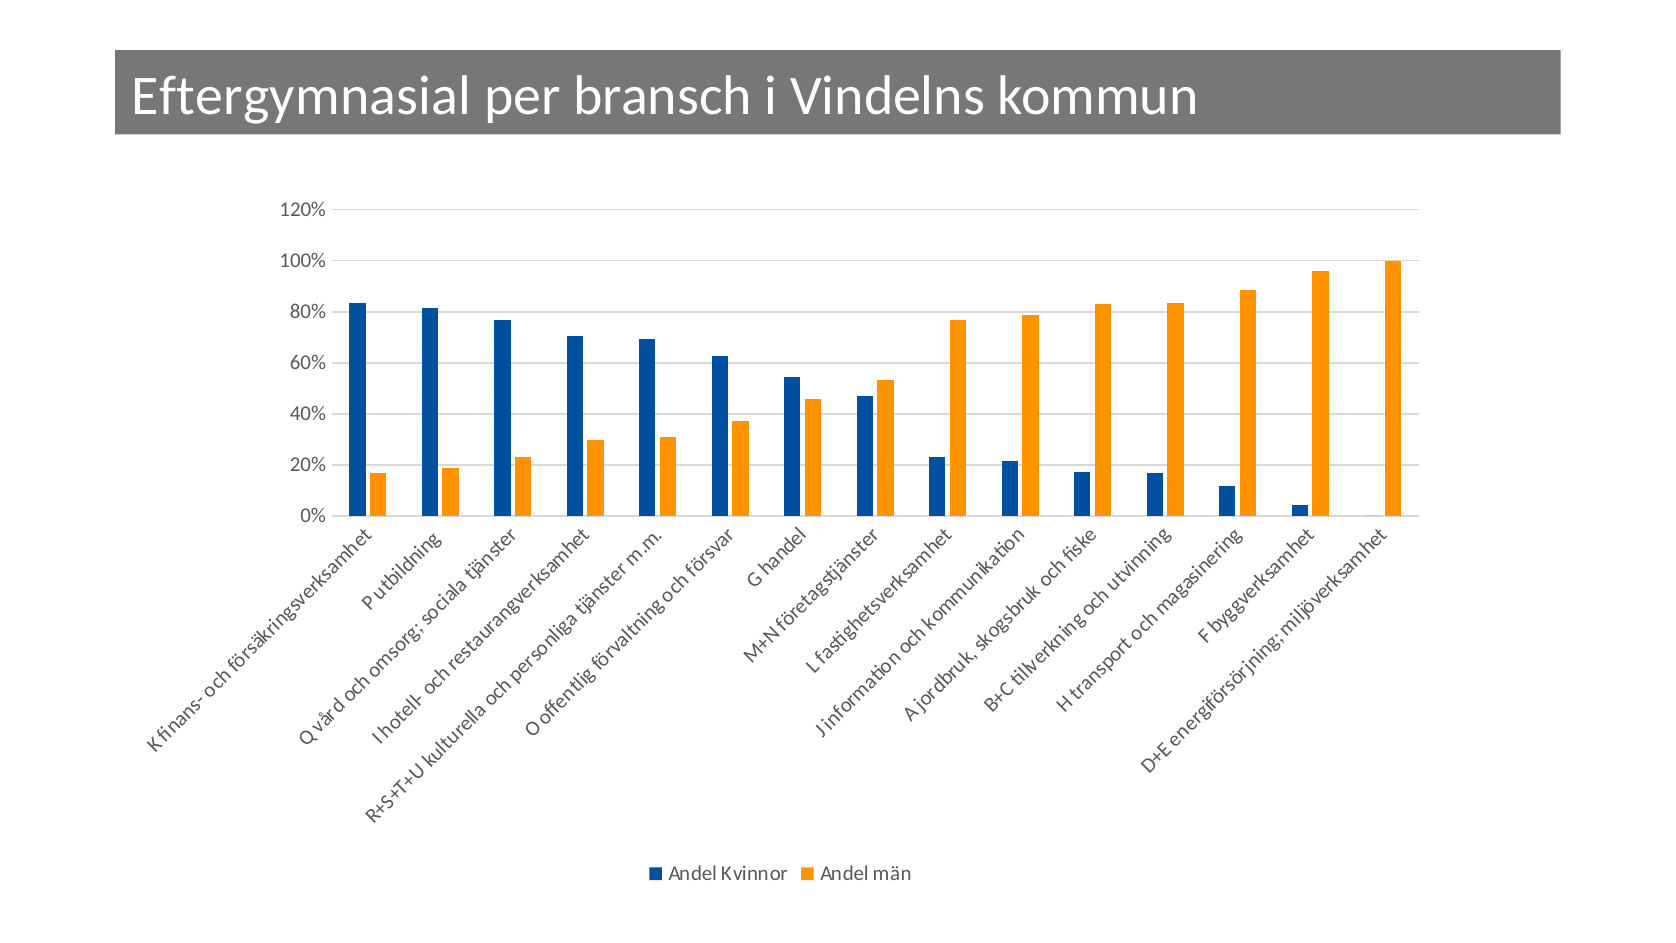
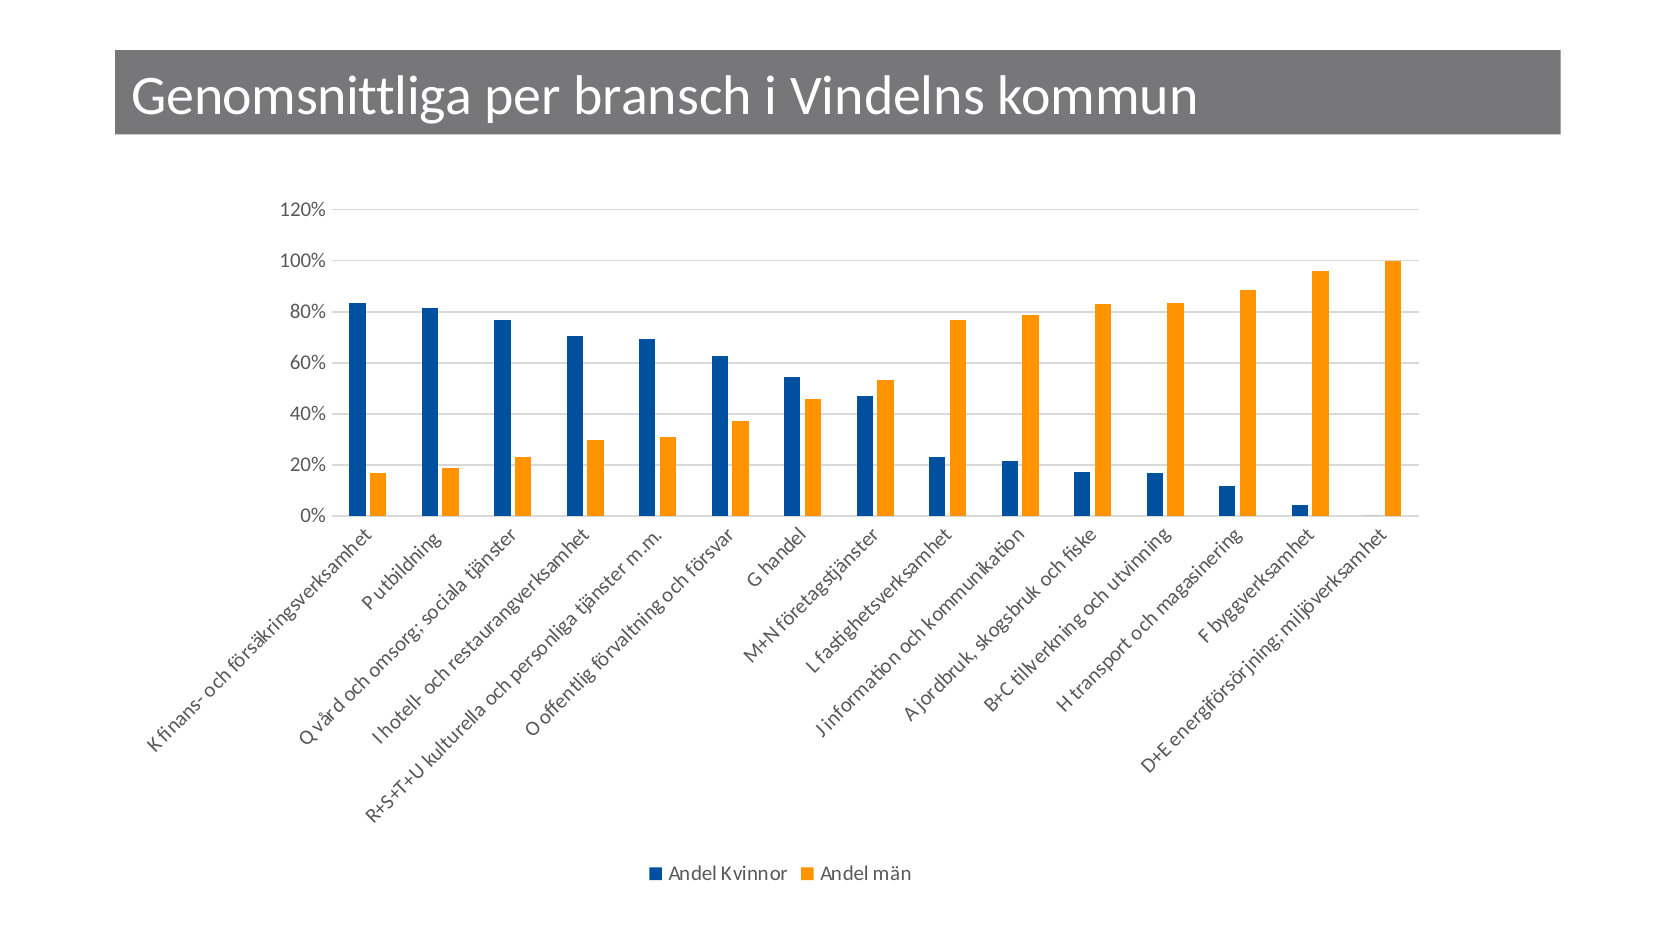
Eftergymnasial: Eftergymnasial -> Genomsnittliga
